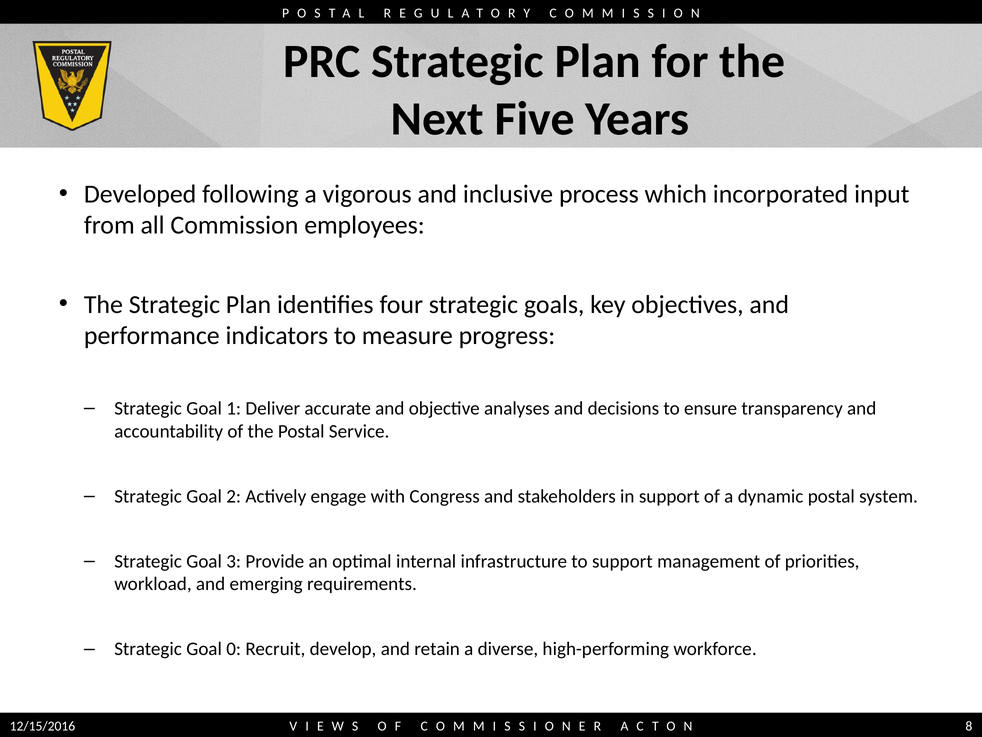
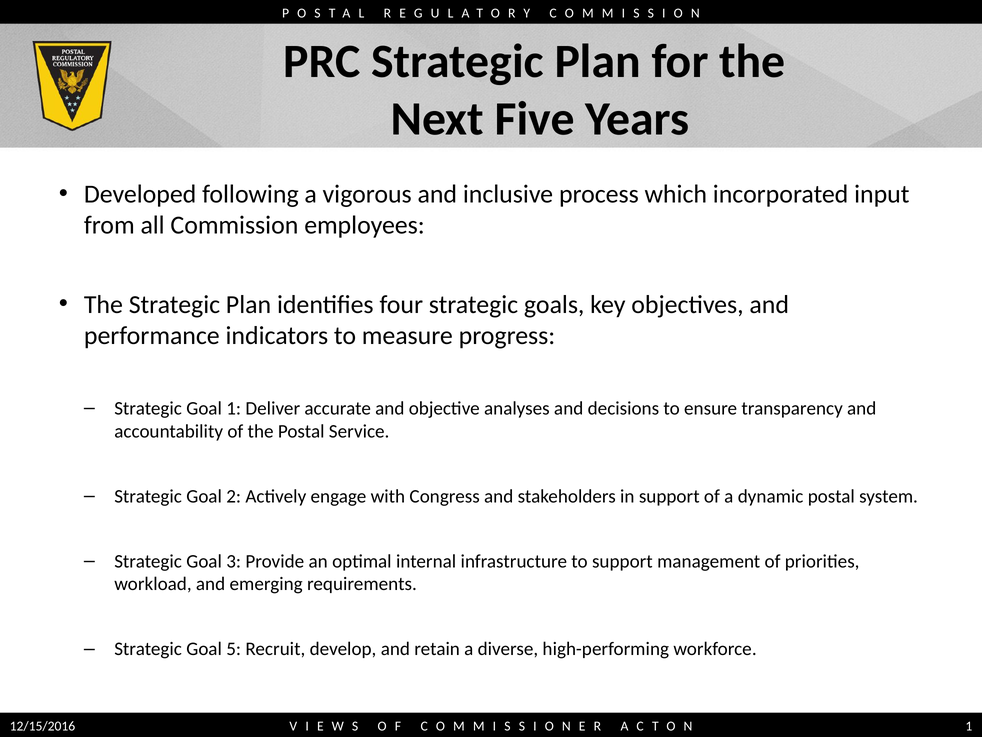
0: 0 -> 5
8 at (969, 726): 8 -> 1
